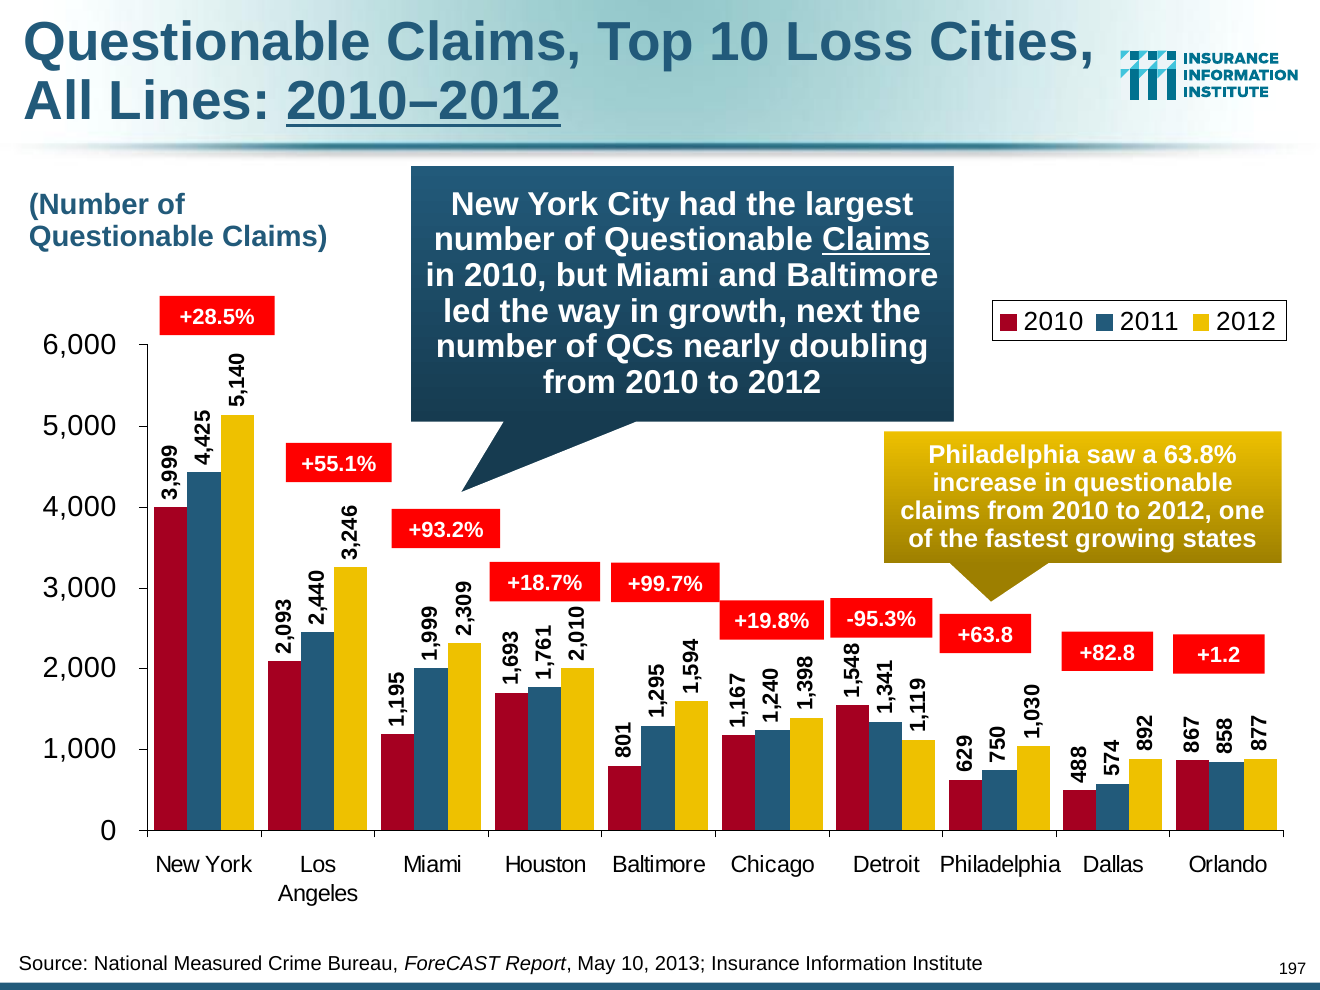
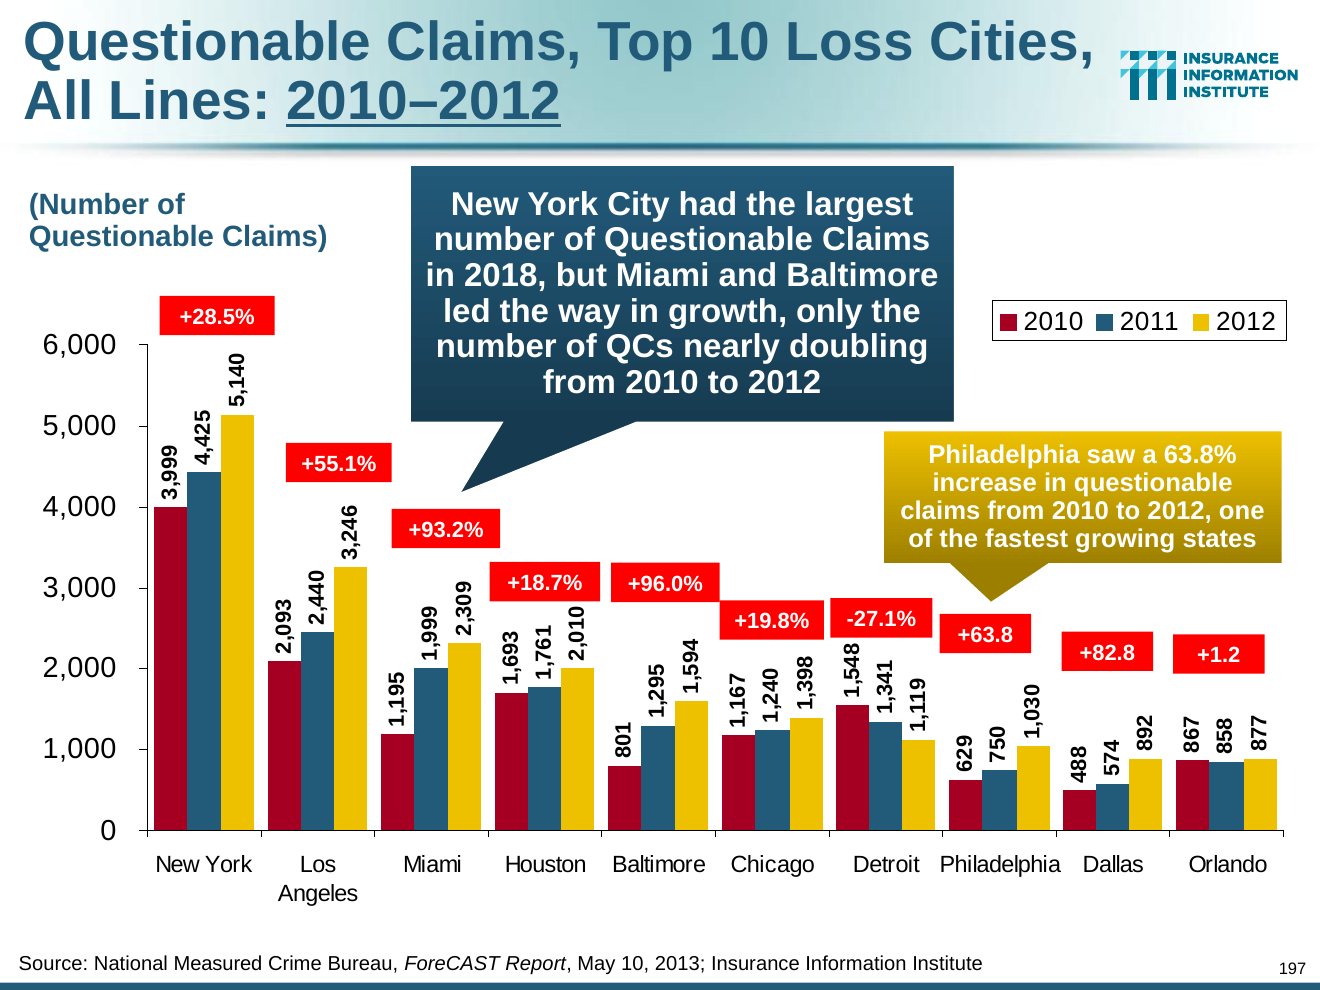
Claims at (876, 240) underline: present -> none
in 2010: 2010 -> 2018
next: next -> only
+99.7%: +99.7% -> +96.0%
-95.3%: -95.3% -> -27.1%
